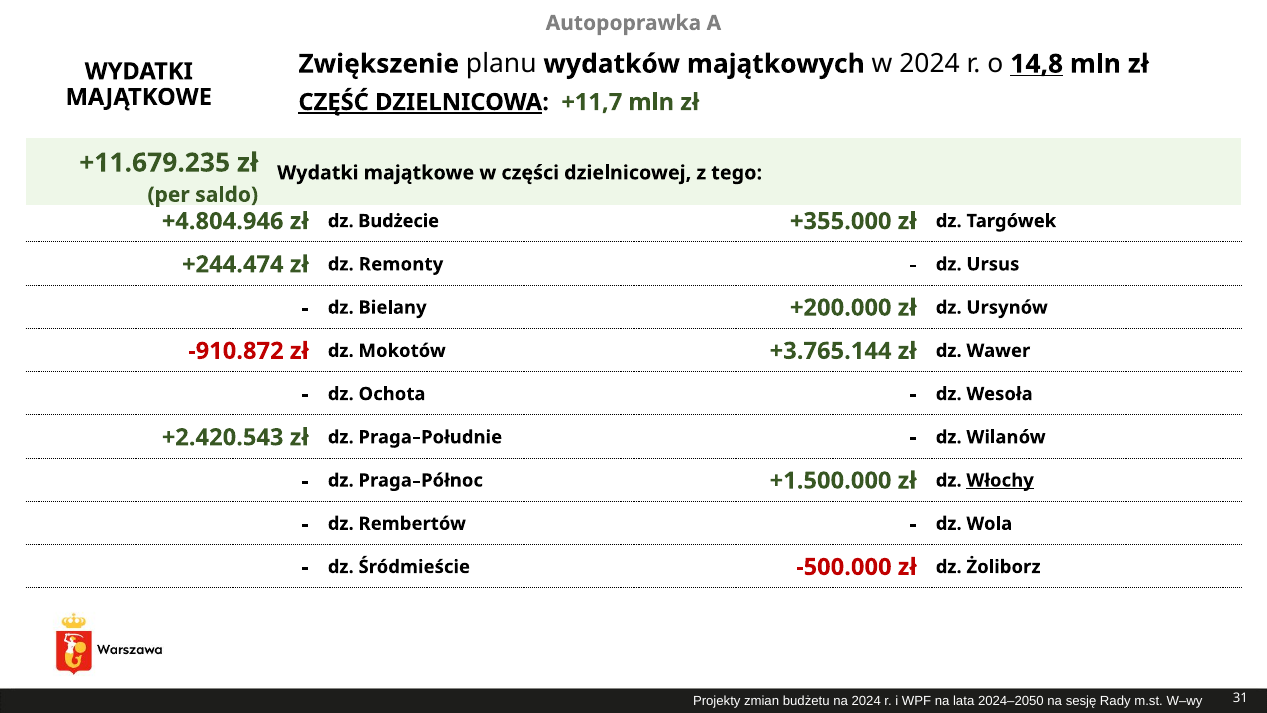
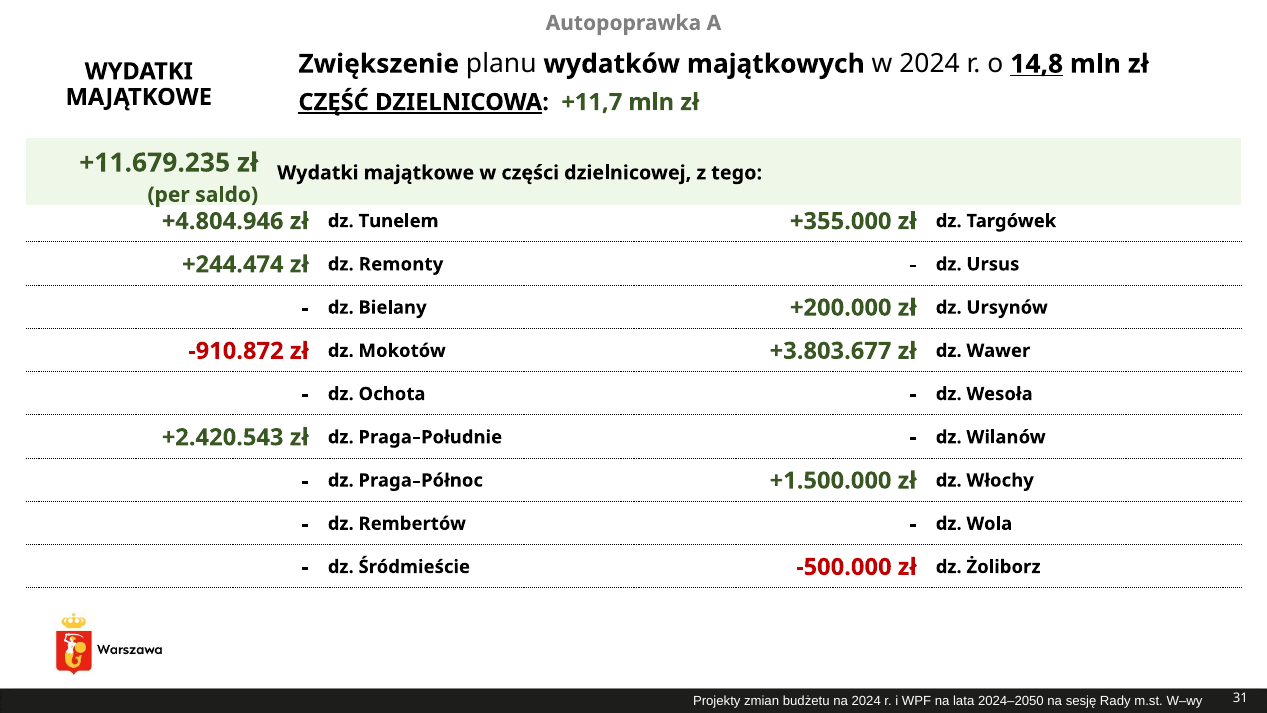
Budżecie: Budżecie -> Tunelem
+3.765.144: +3.765.144 -> +3.803.677
Włochy underline: present -> none
